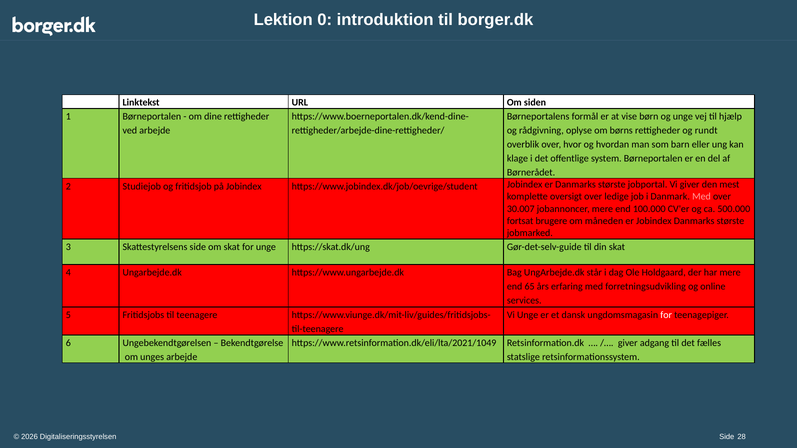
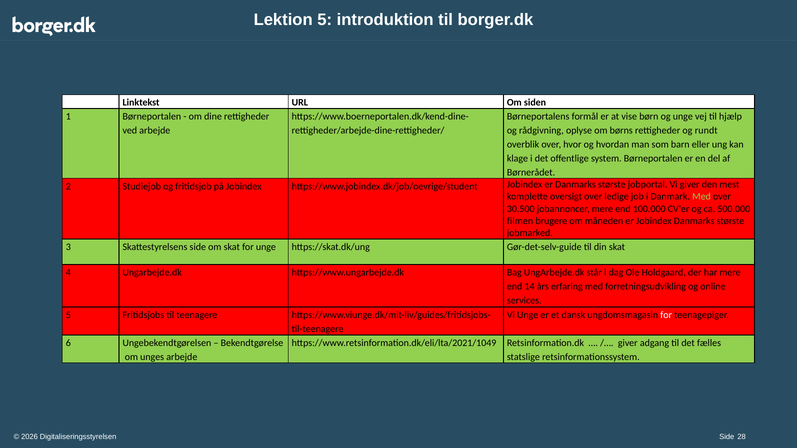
Lektion 0: 0 -> 5
Med at (701, 197) colour: pink -> light green
30.007: 30.007 -> 30.500
fortsat: fortsat -> filmen
65: 65 -> 14
